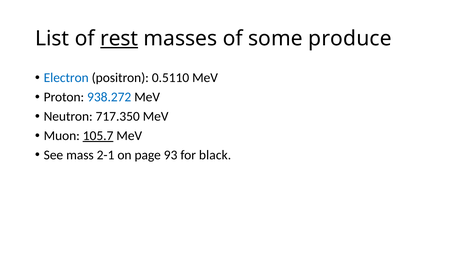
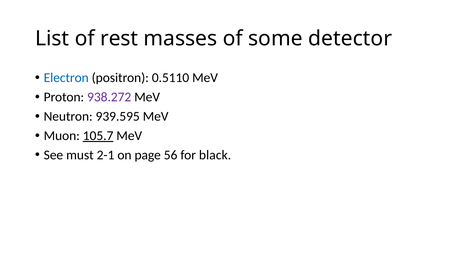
rest underline: present -> none
produce: produce -> detector
938.272 colour: blue -> purple
717.350: 717.350 -> 939.595
mass: mass -> must
93: 93 -> 56
